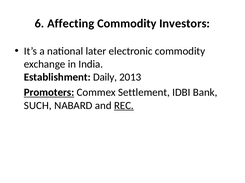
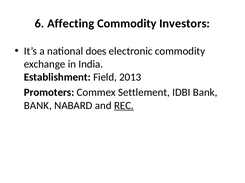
later: later -> does
Daily: Daily -> Field
Promoters underline: present -> none
SUCH at (38, 106): SUCH -> BANK
